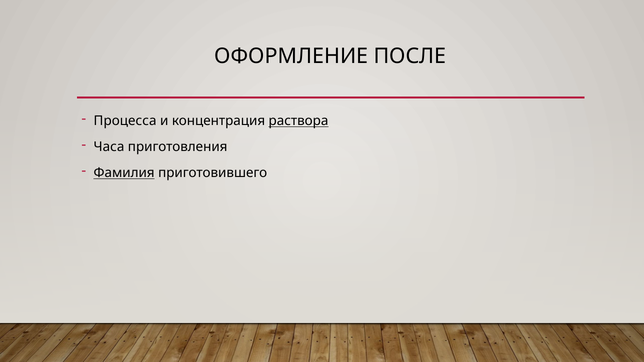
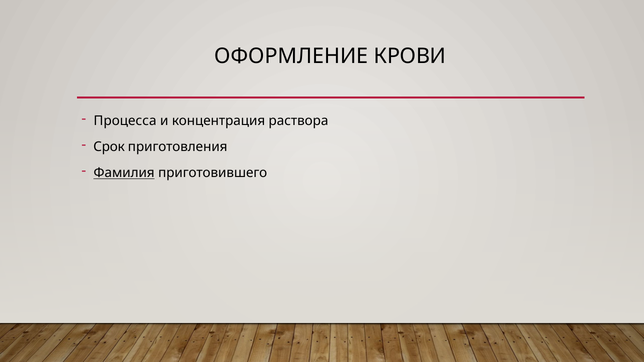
ПОСЛЕ: ПОСЛЕ -> КРОВИ
раствора underline: present -> none
Часа: Часа -> Срок
